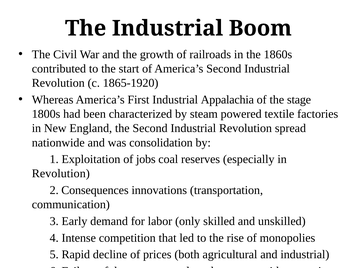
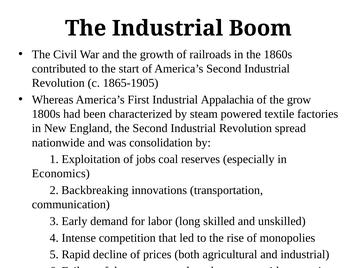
1865-1920: 1865-1920 -> 1865-1905
stage: stage -> grow
Revolution at (61, 173): Revolution -> Economics
Consequences: Consequences -> Backbreaking
only: only -> long
